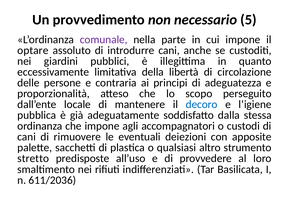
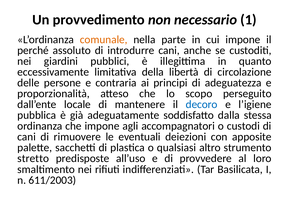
5: 5 -> 1
comunale colour: purple -> orange
optare: optare -> perché
611/2036: 611/2036 -> 611/2003
